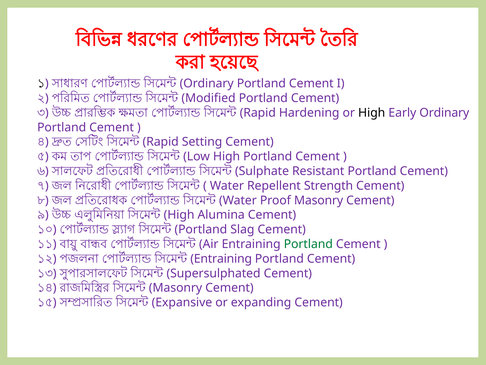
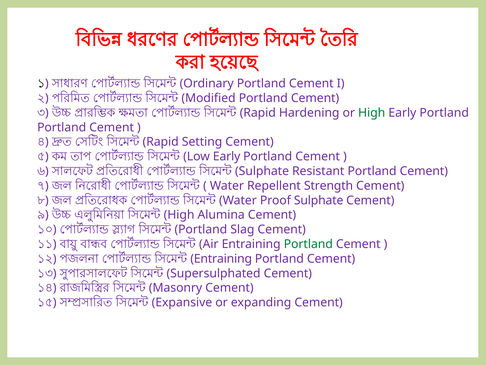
High at (372, 113) colour: black -> green
Ordinary at (444, 113): Ordinary -> Portland
Low High: High -> Early
Proof Masonry: Masonry -> Sulphate
